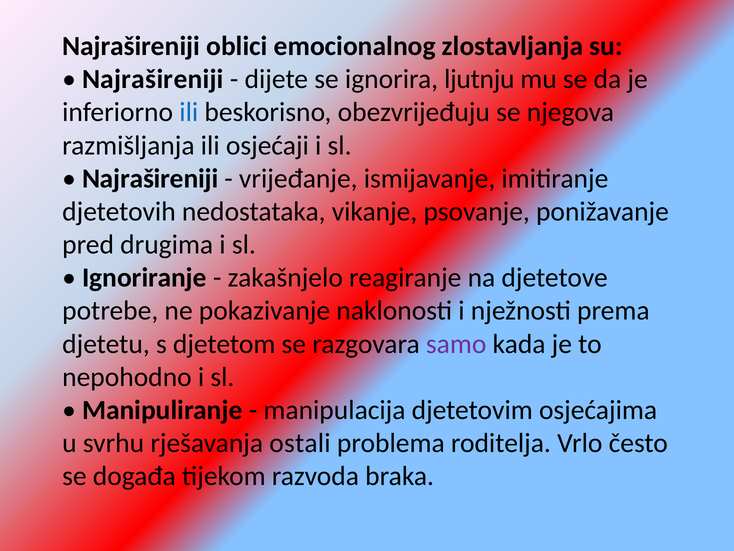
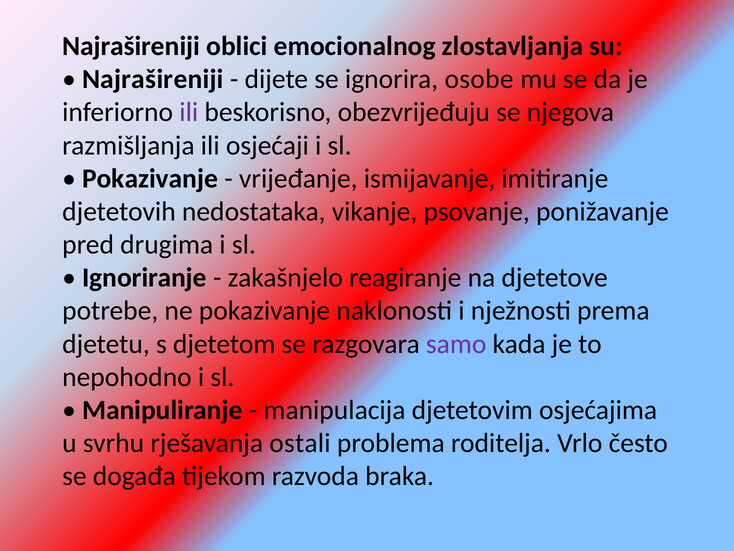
ljutnju: ljutnju -> osobe
ili at (189, 112) colour: blue -> purple
Najrašireniji at (150, 178): Najrašireniji -> Pokazivanje
